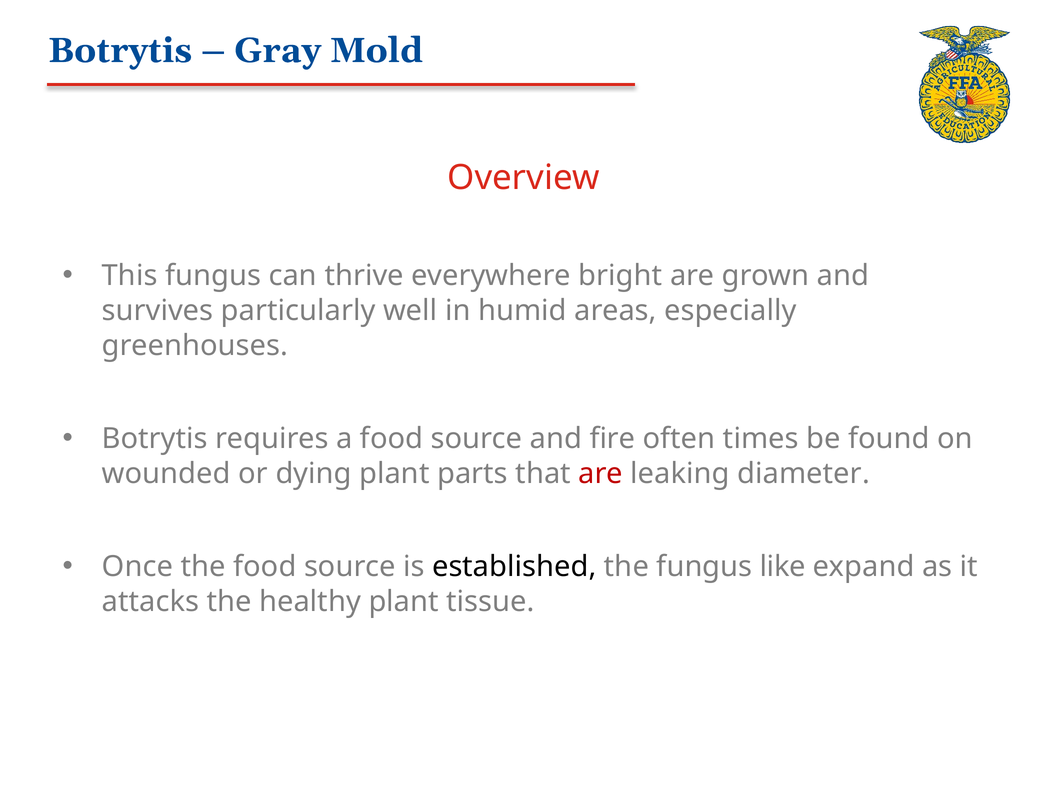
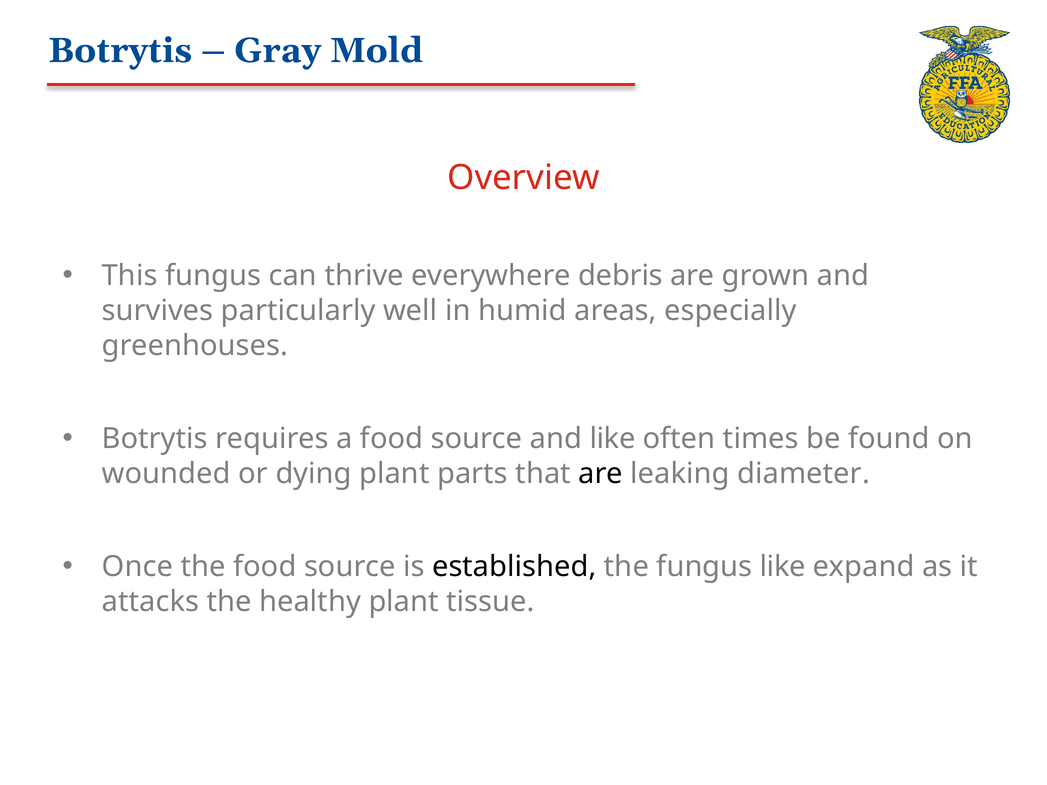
bright: bright -> debris
and fire: fire -> like
are at (601, 474) colour: red -> black
